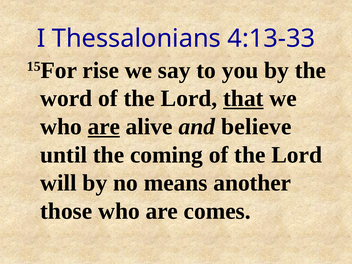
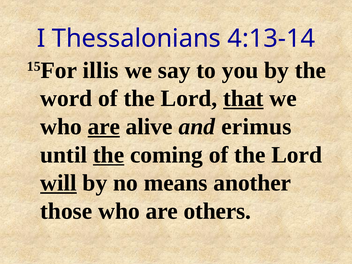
4:13-33: 4:13-33 -> 4:13-14
rise: rise -> illis
believe: believe -> erimus
the at (109, 155) underline: none -> present
will underline: none -> present
comes: comes -> others
